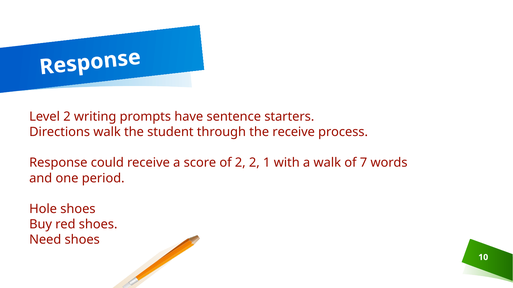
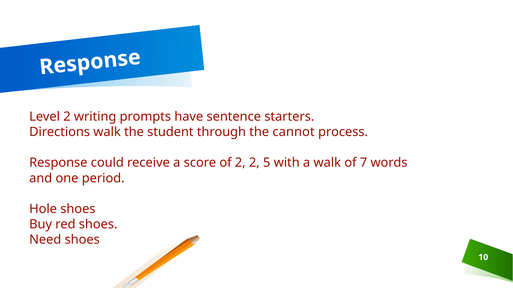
the receive: receive -> cannot
1: 1 -> 5
